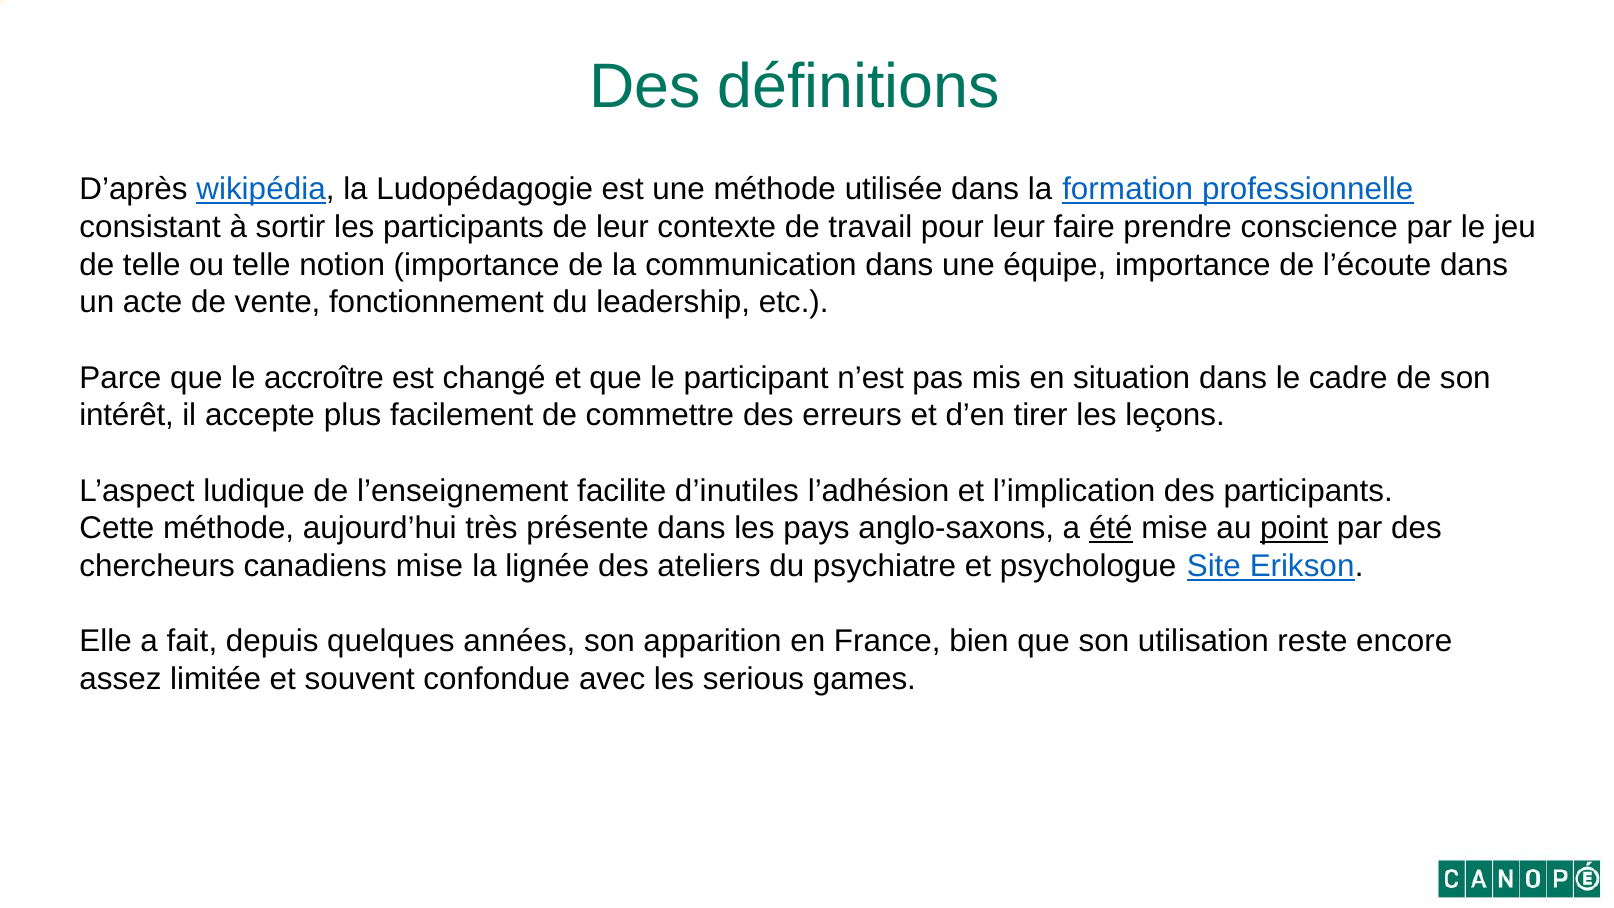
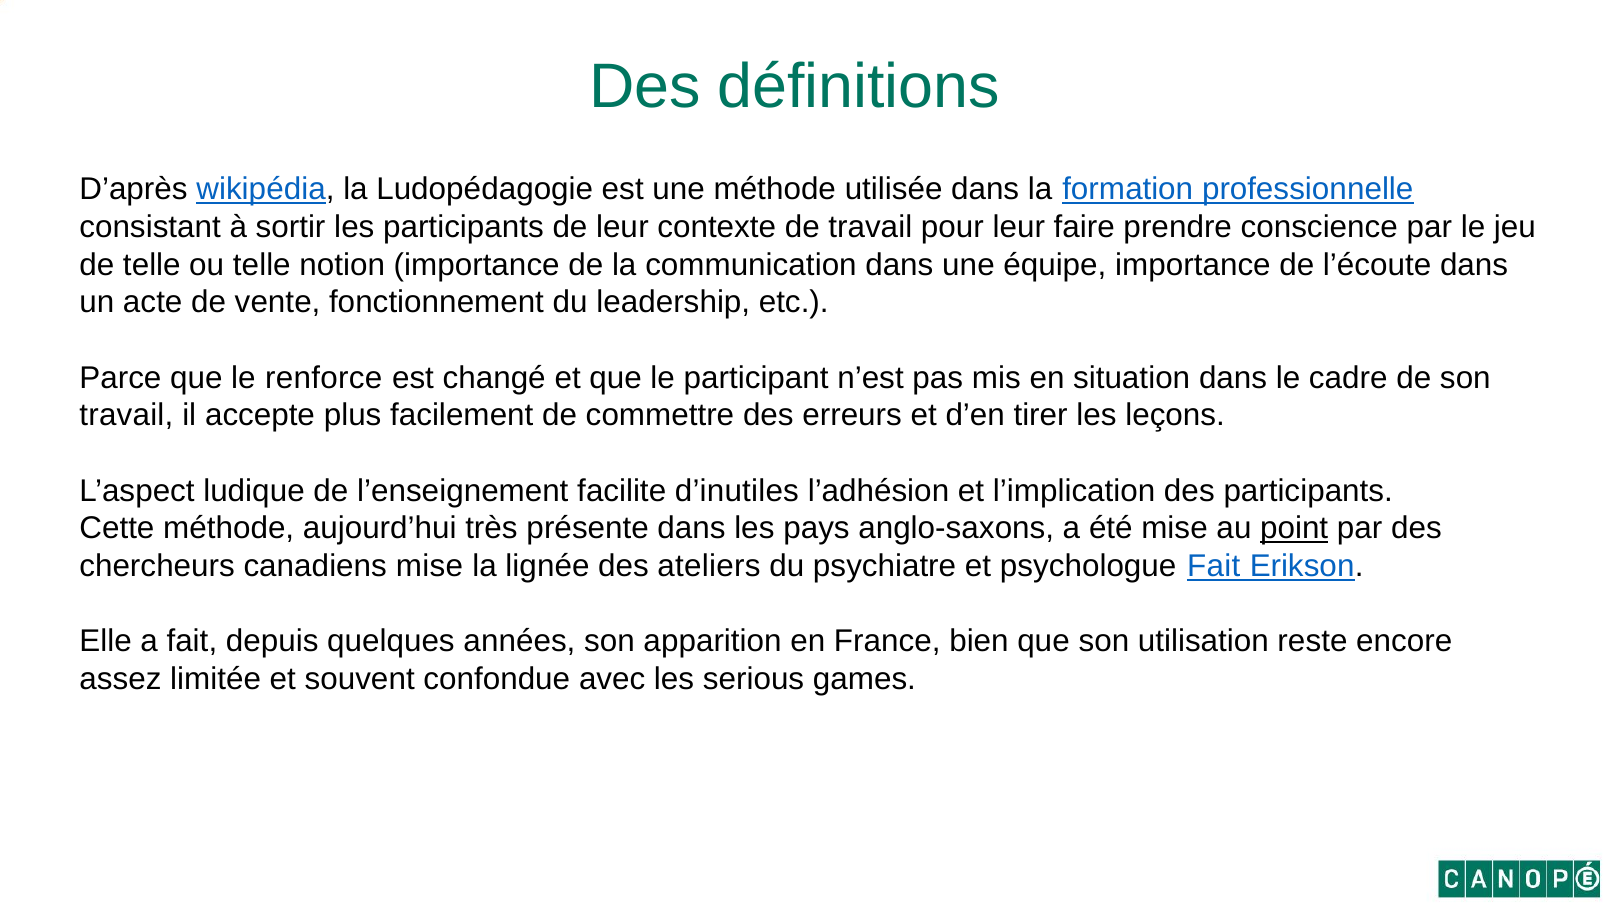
accroître: accroître -> renforce
intérêt at (127, 415): intérêt -> travail
été underline: present -> none
psychologue Site: Site -> Fait
